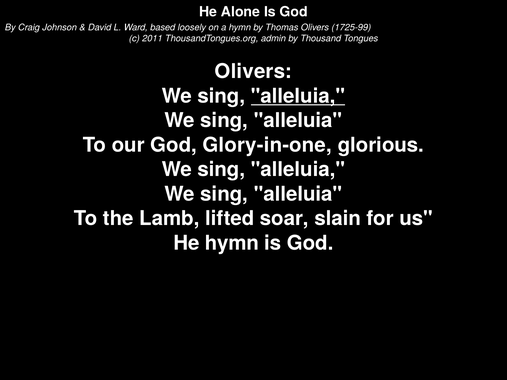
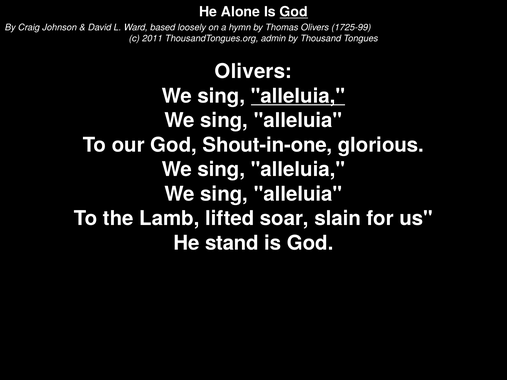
God at (294, 12) underline: none -> present
Glory-in-one: Glory-in-one -> Shout-in-one
He hymn: hymn -> stand
